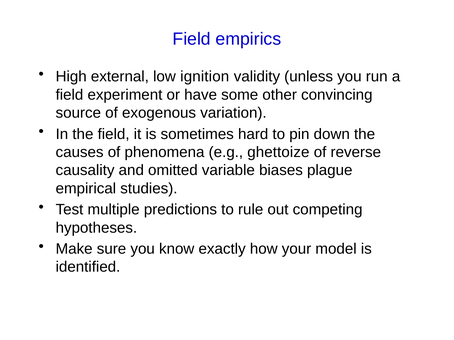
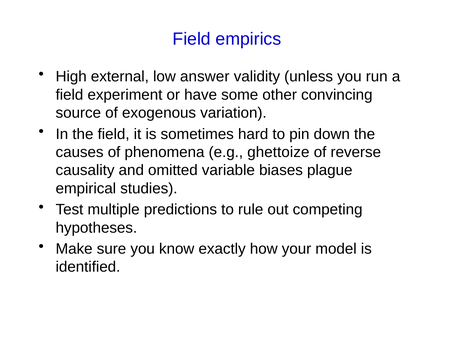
ignition: ignition -> answer
